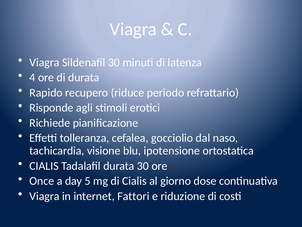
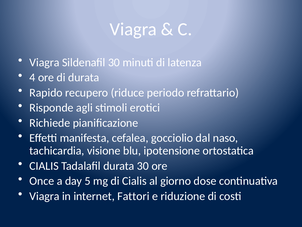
tolleranza: tolleranza -> manifesta
